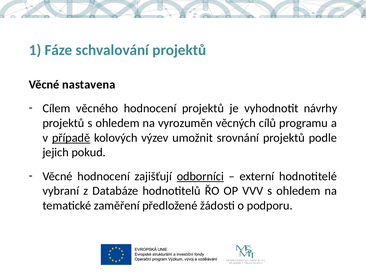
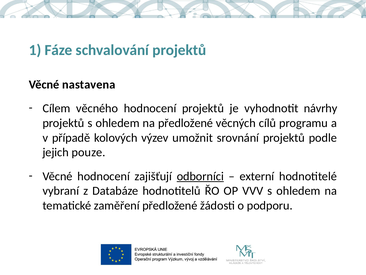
na vyrozuměn: vyrozuměn -> předložené
případě underline: present -> none
pokud: pokud -> pouze
